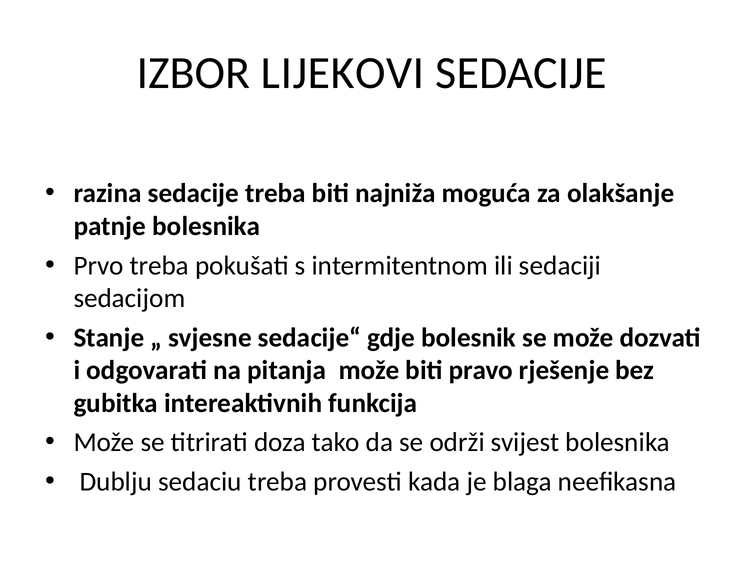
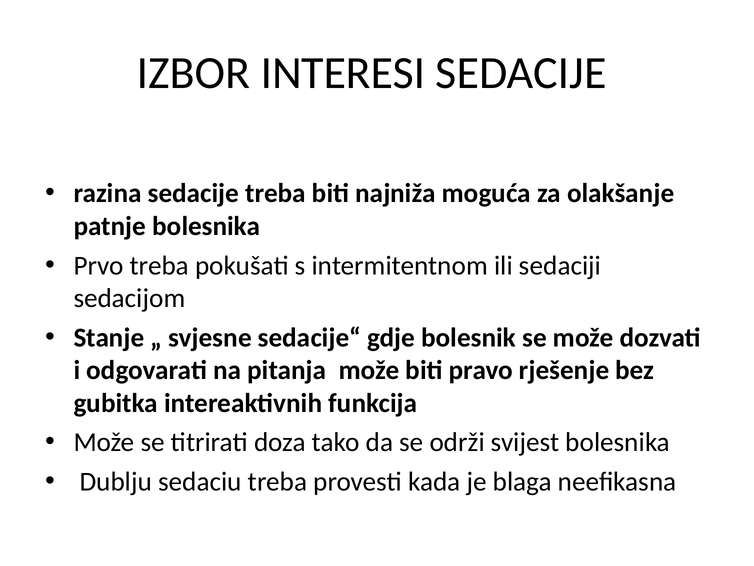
LIJEKOVI: LIJEKOVI -> INTERESI
